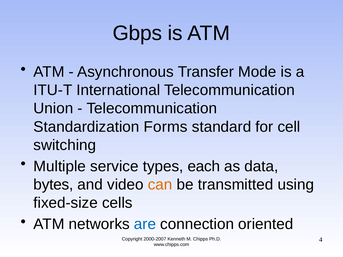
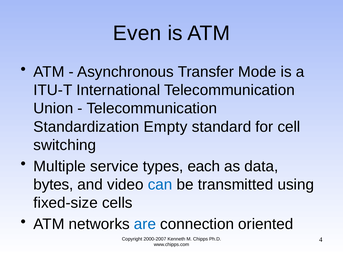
Gbps: Gbps -> Even
Forms: Forms -> Empty
can colour: orange -> blue
